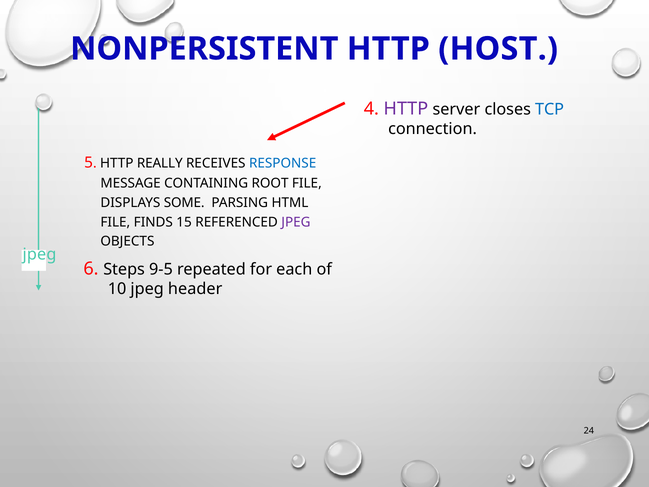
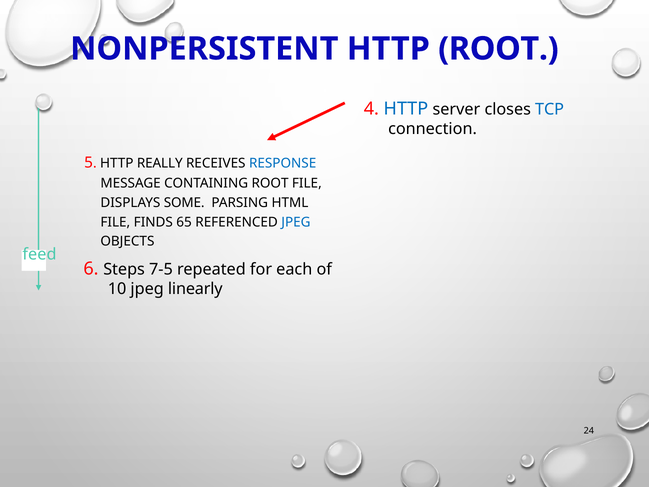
HTTP HOST: HOST -> ROOT
HTTP at (406, 109) colour: purple -> blue
15: 15 -> 65
JPEG at (296, 222) colour: purple -> blue
jpeg at (39, 254): jpeg -> feed
9-5: 9-5 -> 7-5
header: header -> linearly
